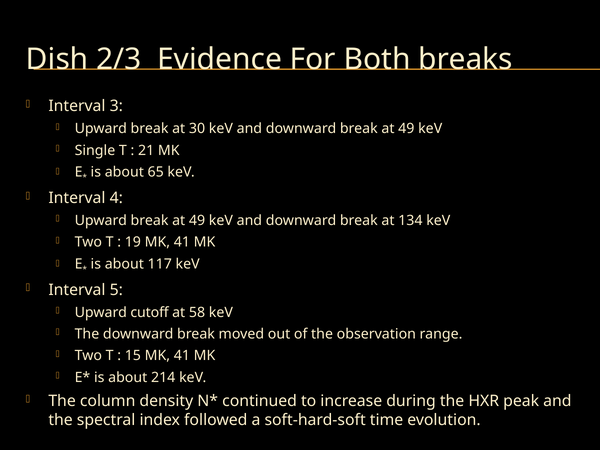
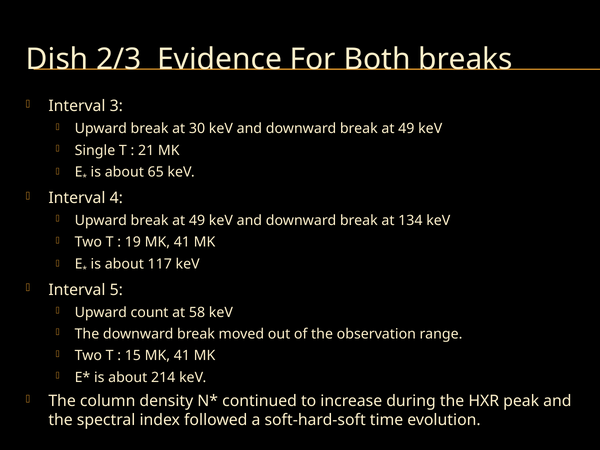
cutoff: cutoff -> count
